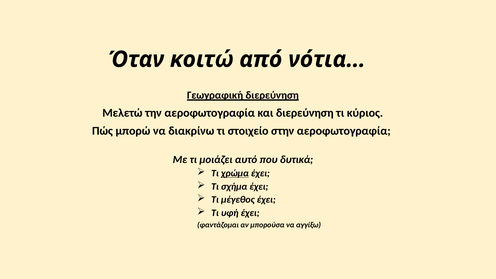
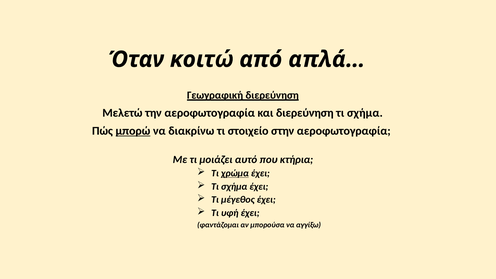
νότια…: νότια… -> απλά…
κύριος at (365, 113): κύριος -> σχήμα
μπορώ underline: none -> present
δυτικά: δυτικά -> κτήρια
